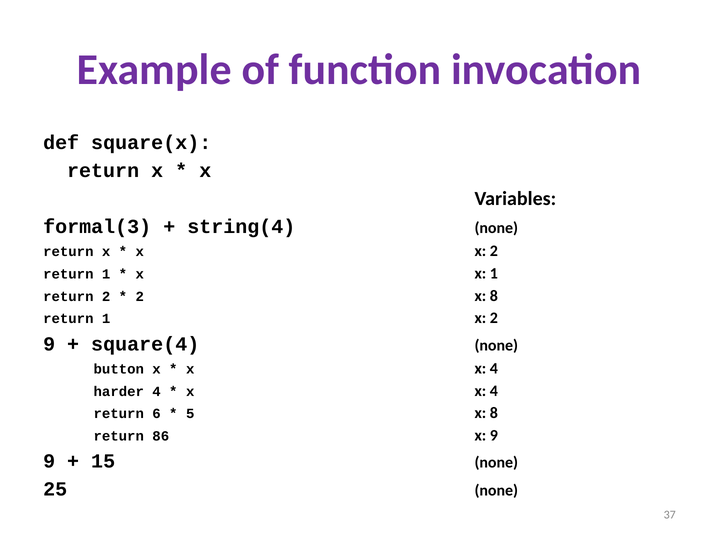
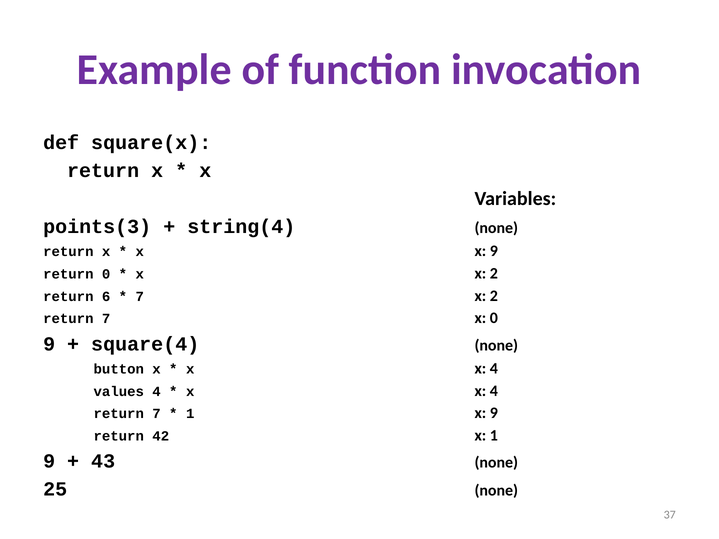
formal(3: formal(3 -> points(3
x x 2: 2 -> 9
1 at (106, 274): 1 -> 0
x x 1: 1 -> 2
return 2: 2 -> 6
2 at (140, 297): 2 -> 7
8 at (494, 296): 8 -> 2
1 at (106, 319): 1 -> 7
2 at (494, 318): 2 -> 0
harder: harder -> values
6 at (157, 414): 6 -> 7
5 at (190, 414): 5 -> 1
8 at (494, 413): 8 -> 9
86: 86 -> 42
x 9: 9 -> 1
15: 15 -> 43
